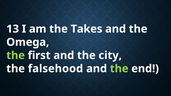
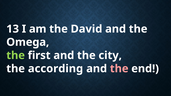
Takes: Takes -> David
falsehood: falsehood -> according
the at (119, 69) colour: light green -> pink
